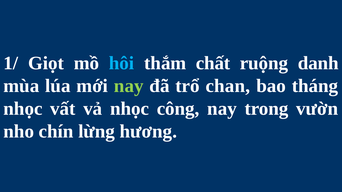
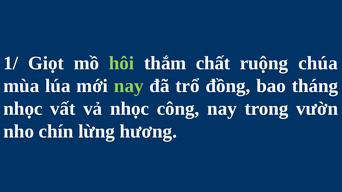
hôi colour: light blue -> light green
danh: danh -> chúa
chan: chan -> đồng
